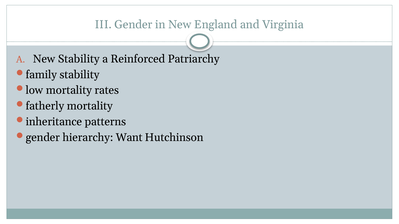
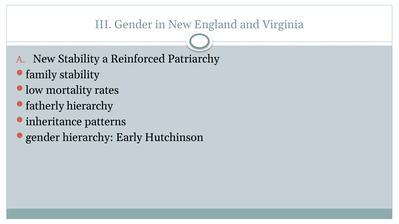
fatherly mortality: mortality -> hierarchy
Want: Want -> Early
